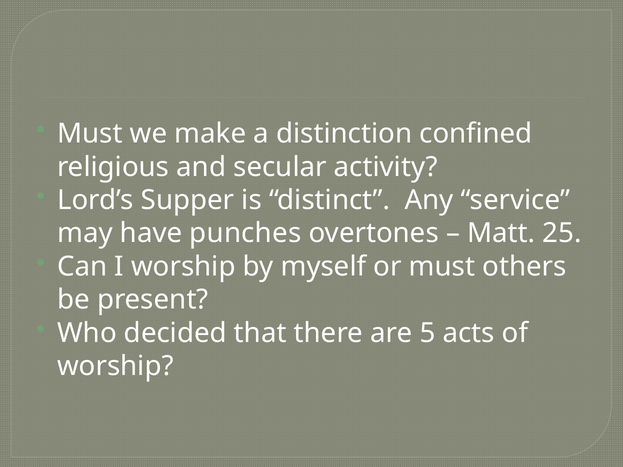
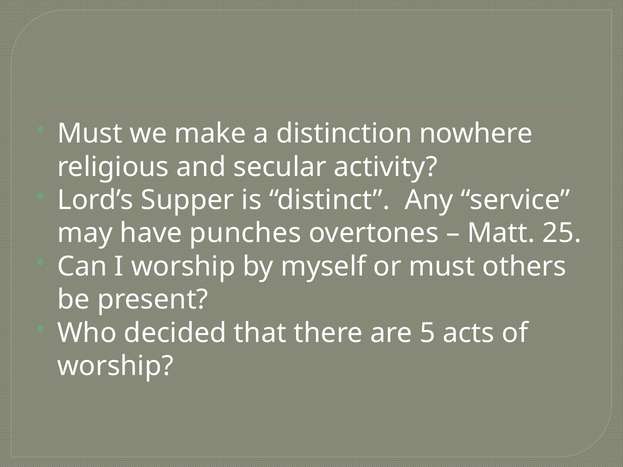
confined: confined -> nowhere
